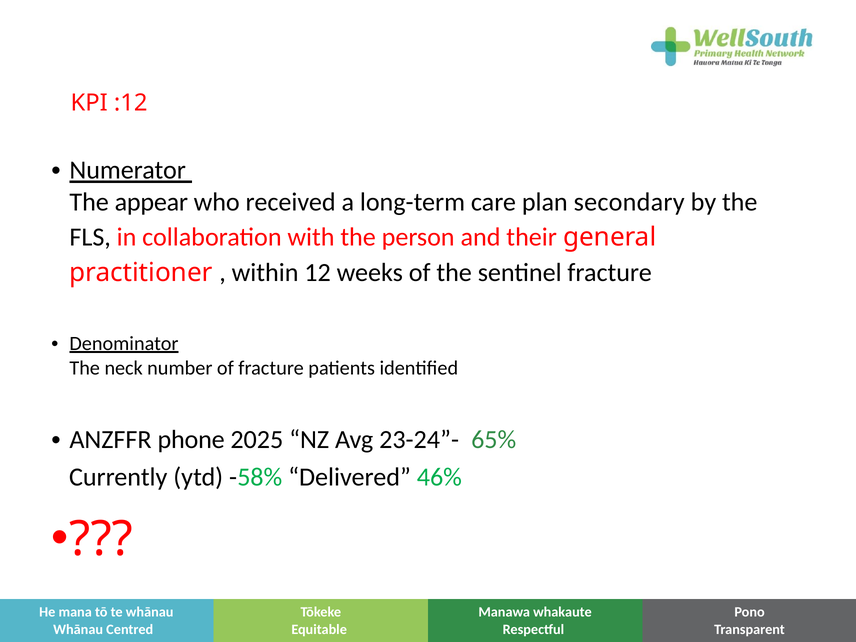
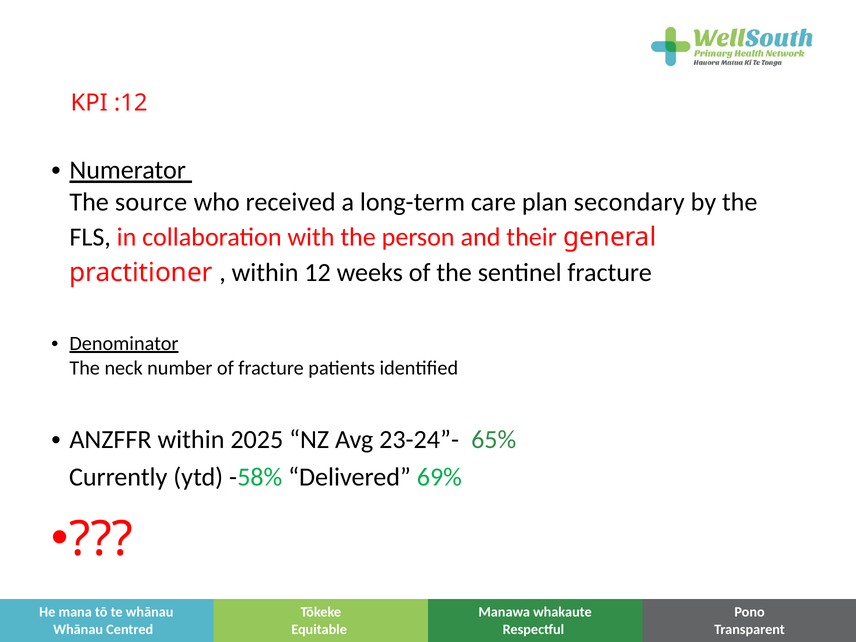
appear: appear -> source
ANZFFR phone: phone -> within
46%: 46% -> 69%
